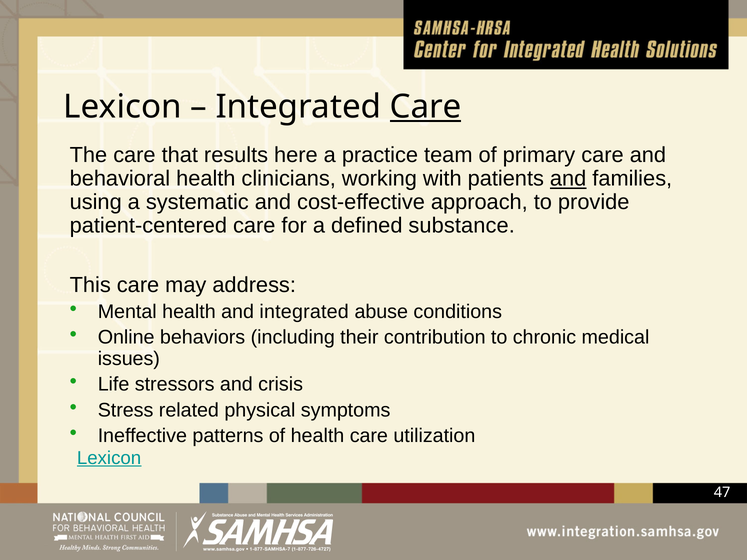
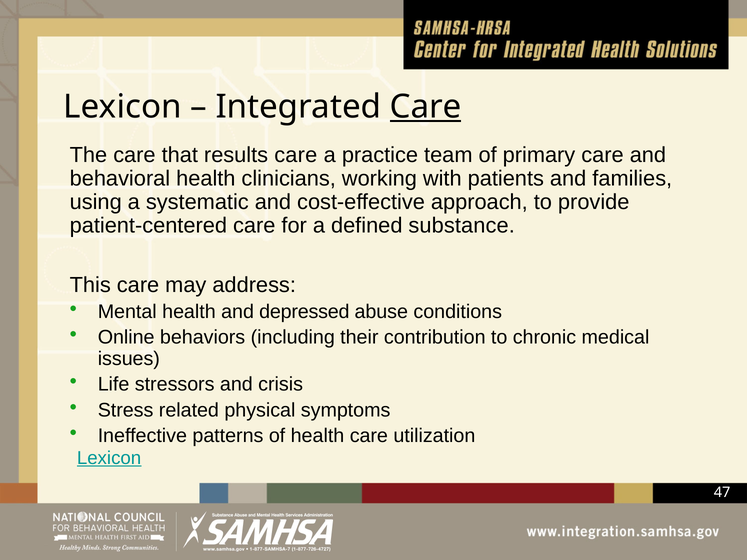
results here: here -> care
and at (568, 179) underline: present -> none
and integrated: integrated -> depressed
